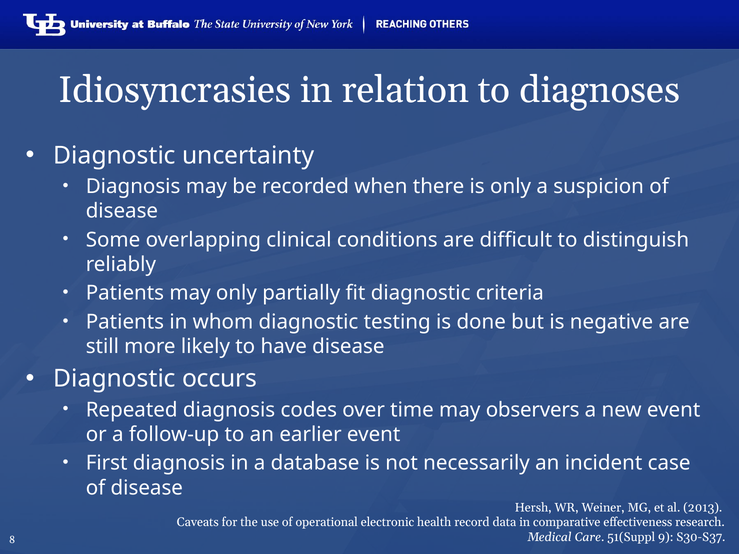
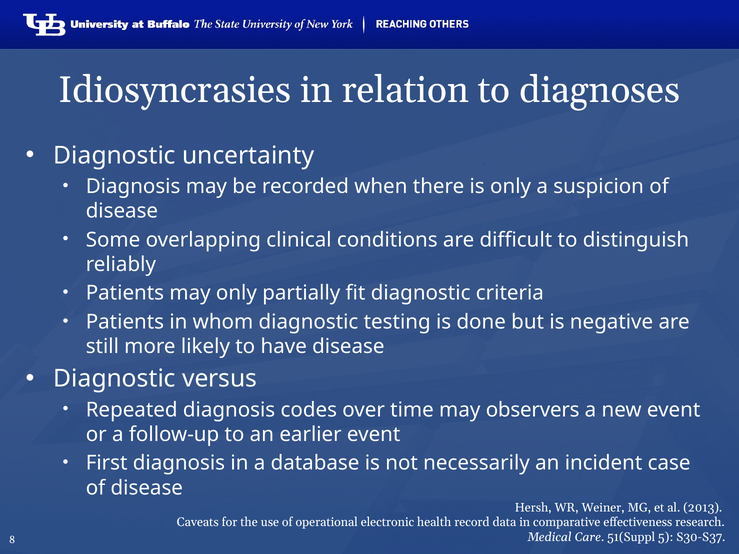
occurs: occurs -> versus
9: 9 -> 5
